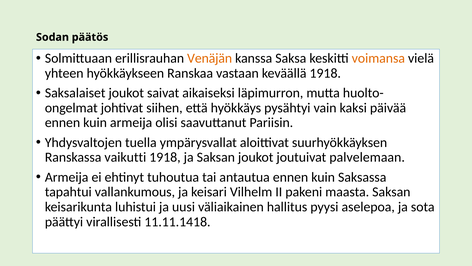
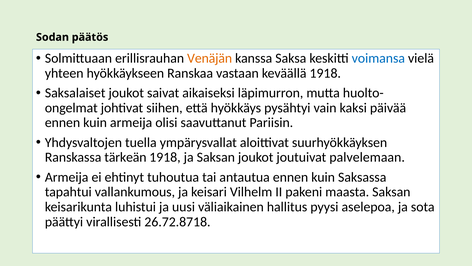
voimansa colour: orange -> blue
vaikutti: vaikutti -> tärkeän
11.11.1418: 11.11.1418 -> 26.72.8718
